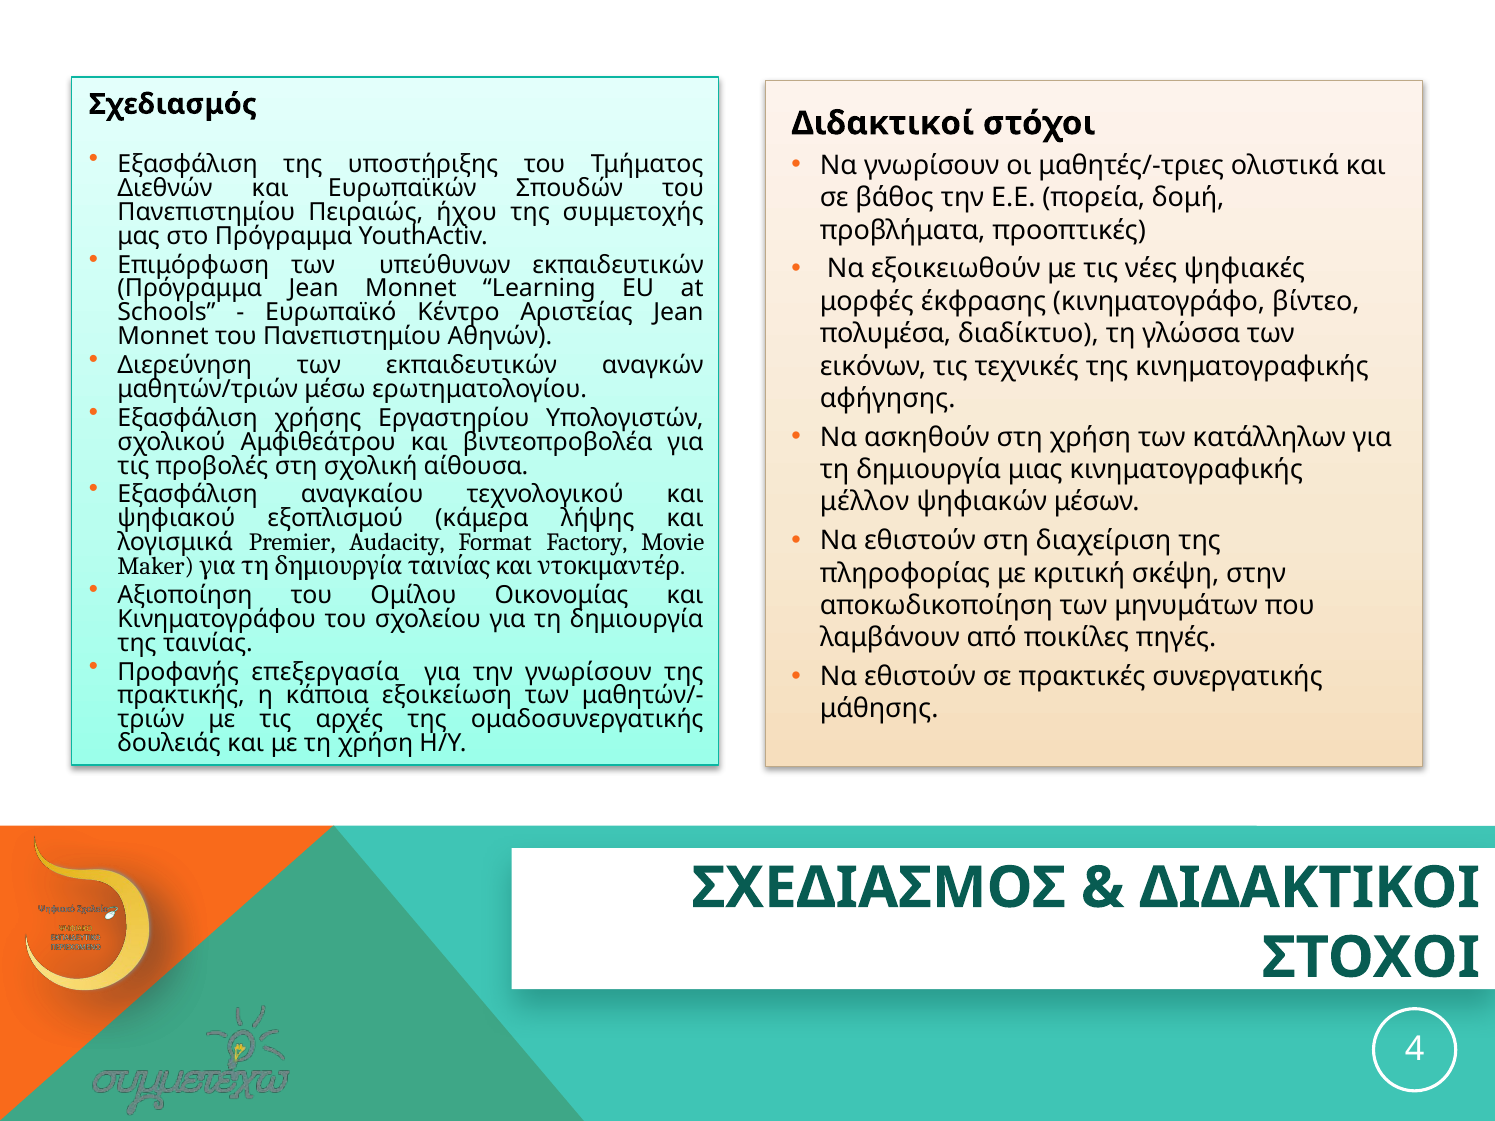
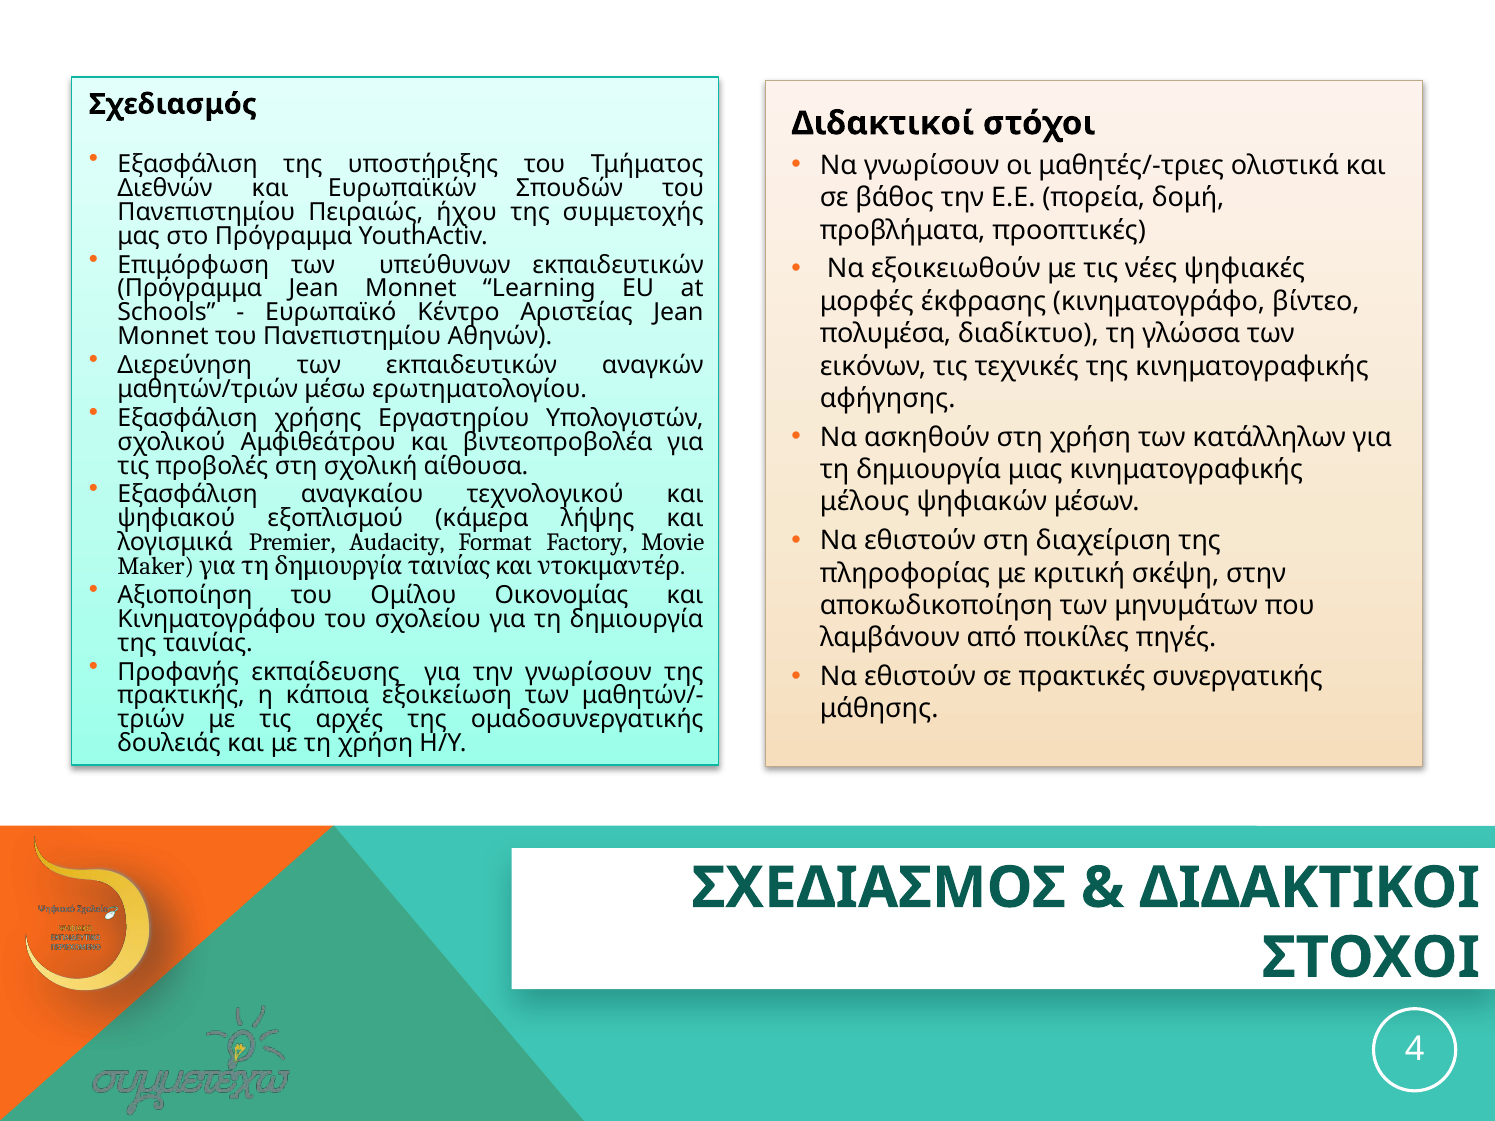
μέλλον: μέλλον -> μέλους
επεξεργασία: επεξεργασία -> εκπαίδευσης
